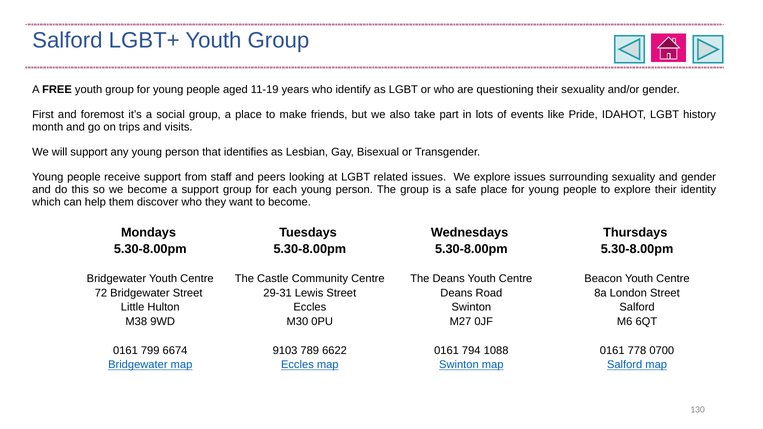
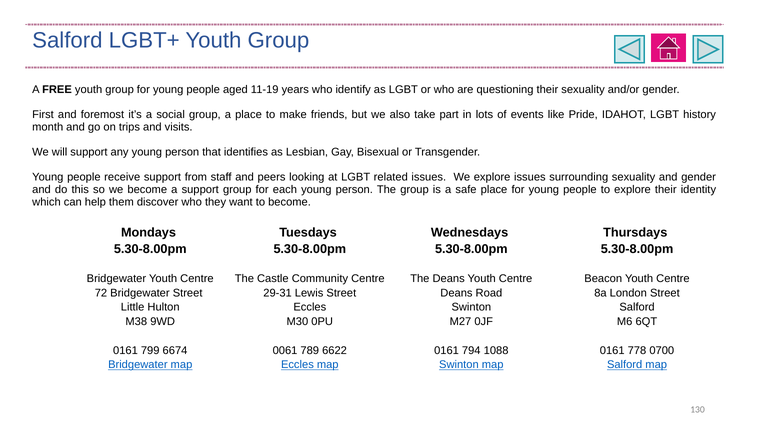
9103: 9103 -> 0061
